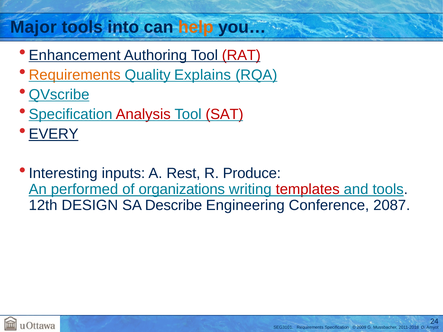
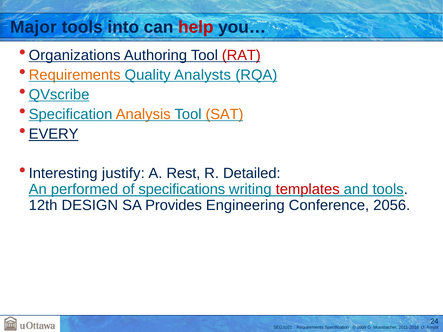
help colour: orange -> red
Enhancement: Enhancement -> Organizations
Explains: Explains -> Analysts
Analysis colour: red -> orange
SAT colour: red -> orange
inputs: inputs -> justify
Produce: Produce -> Detailed
organizations: organizations -> specifications
Describe: Describe -> Provides
2087: 2087 -> 2056
